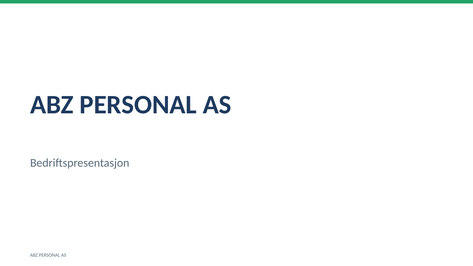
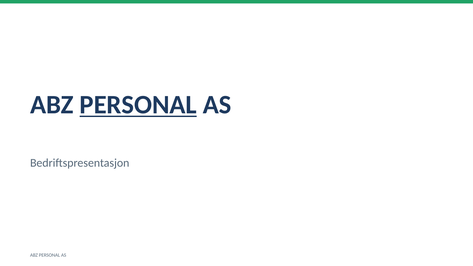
PERSONAL at (138, 105) underline: none -> present
